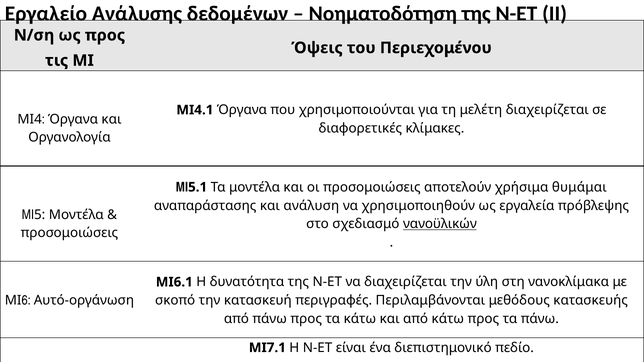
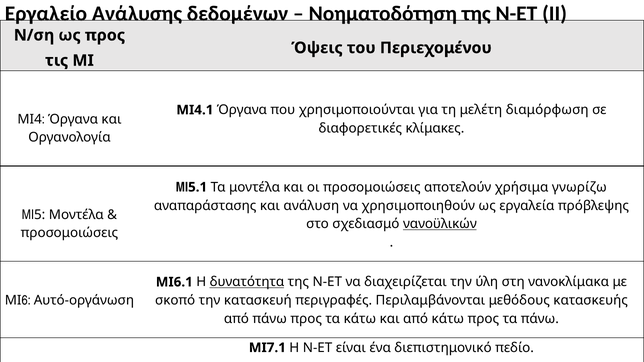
μελέτη διαχειρίζεται: διαχειρίζεται -> διαμόρφωση
θυμάμαι: θυμάμαι -> γνωρίζω
δυνατότητα underline: none -> present
